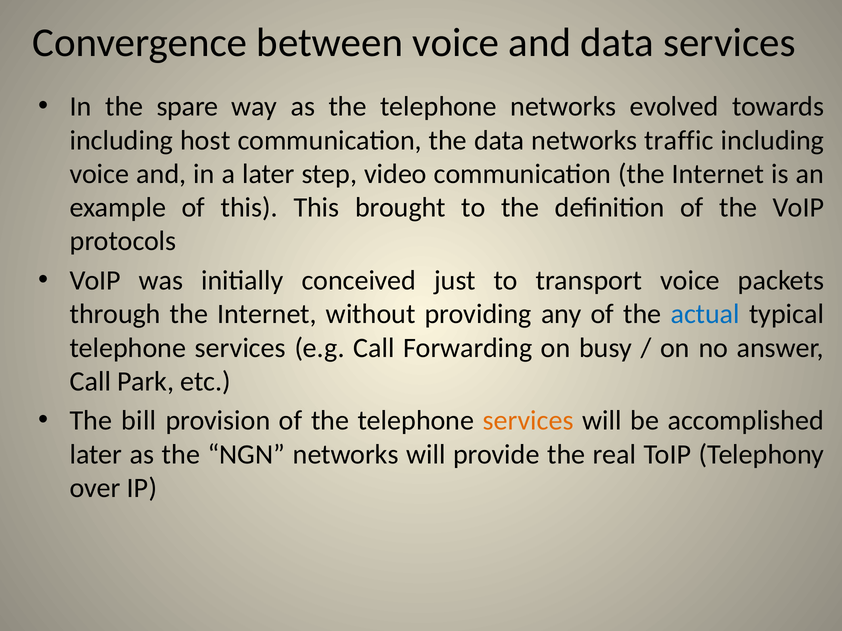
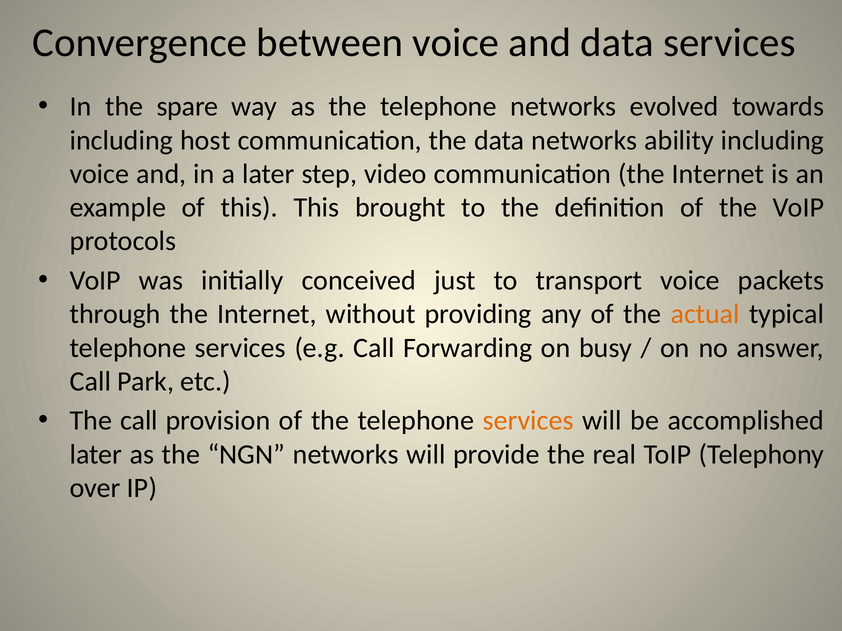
traffic: traffic -> ability
actual colour: blue -> orange
The bill: bill -> call
